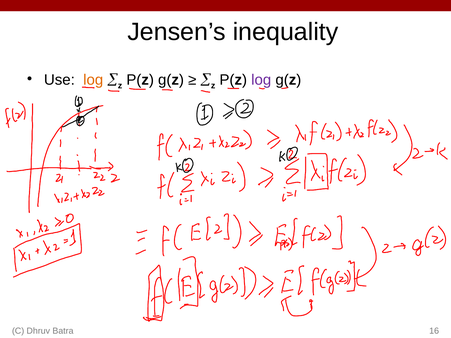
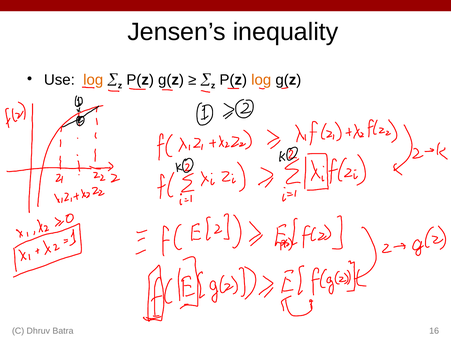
log at (261, 80) colour: purple -> orange
